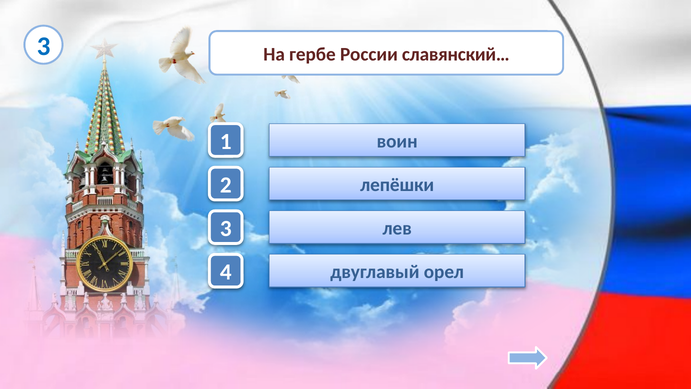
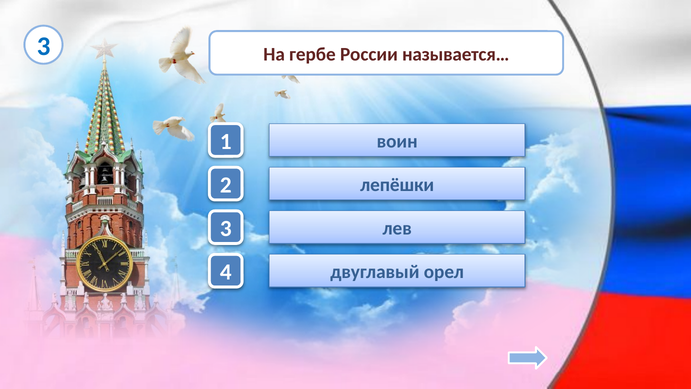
славянский…: славянский… -> называется…
